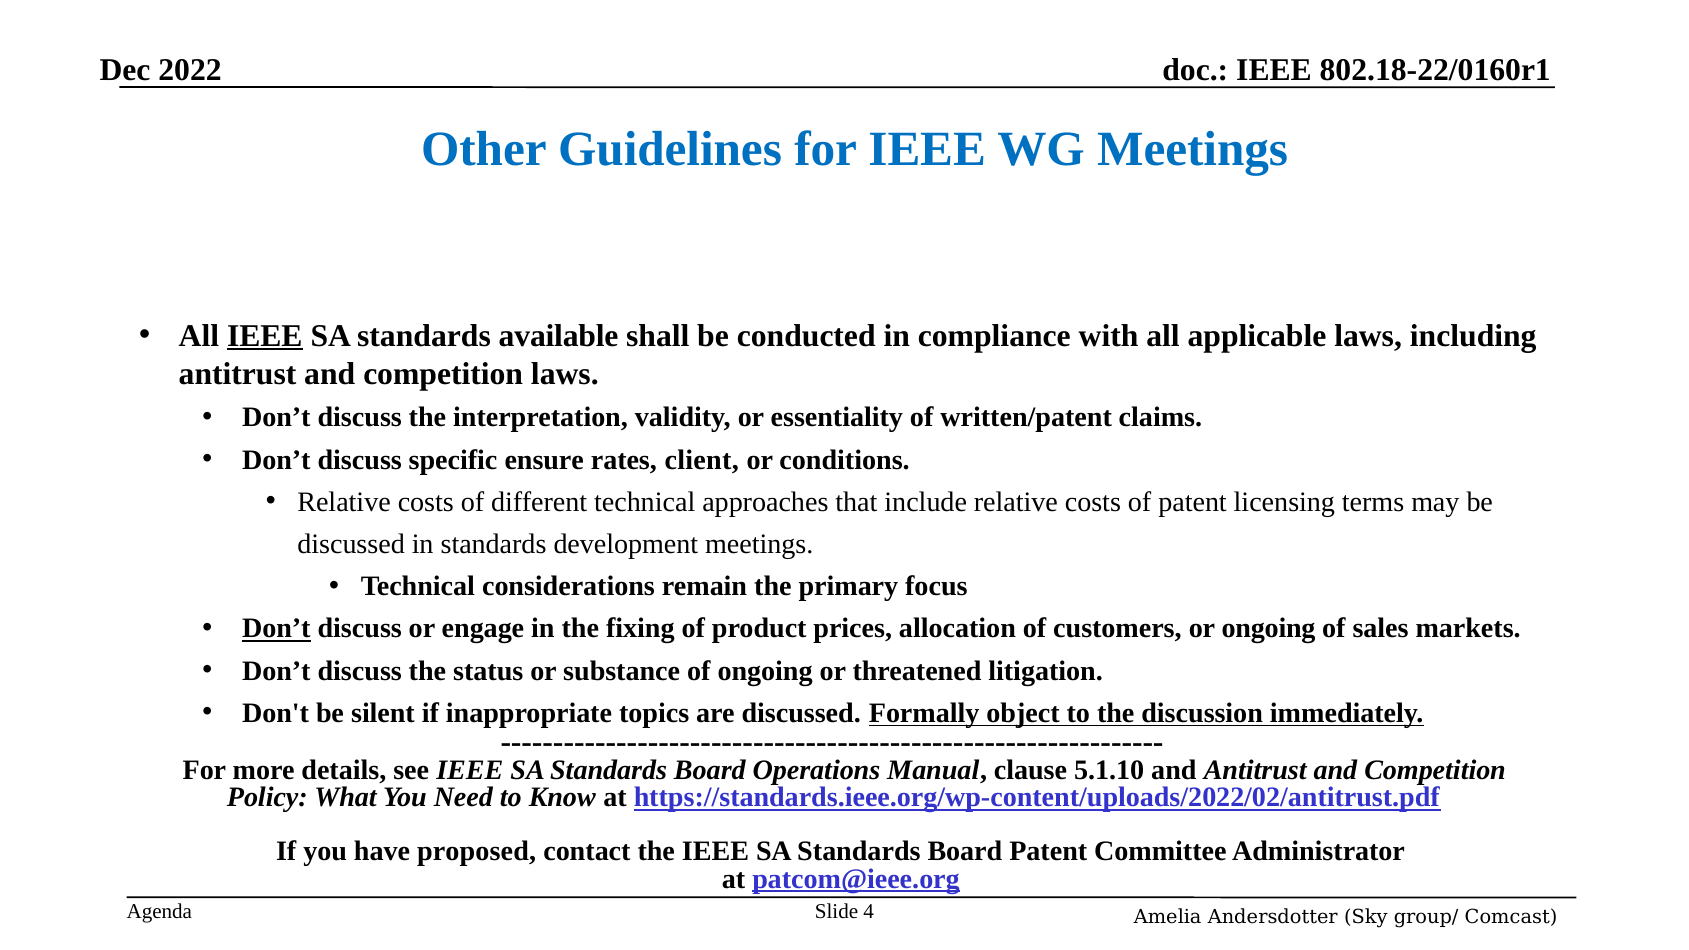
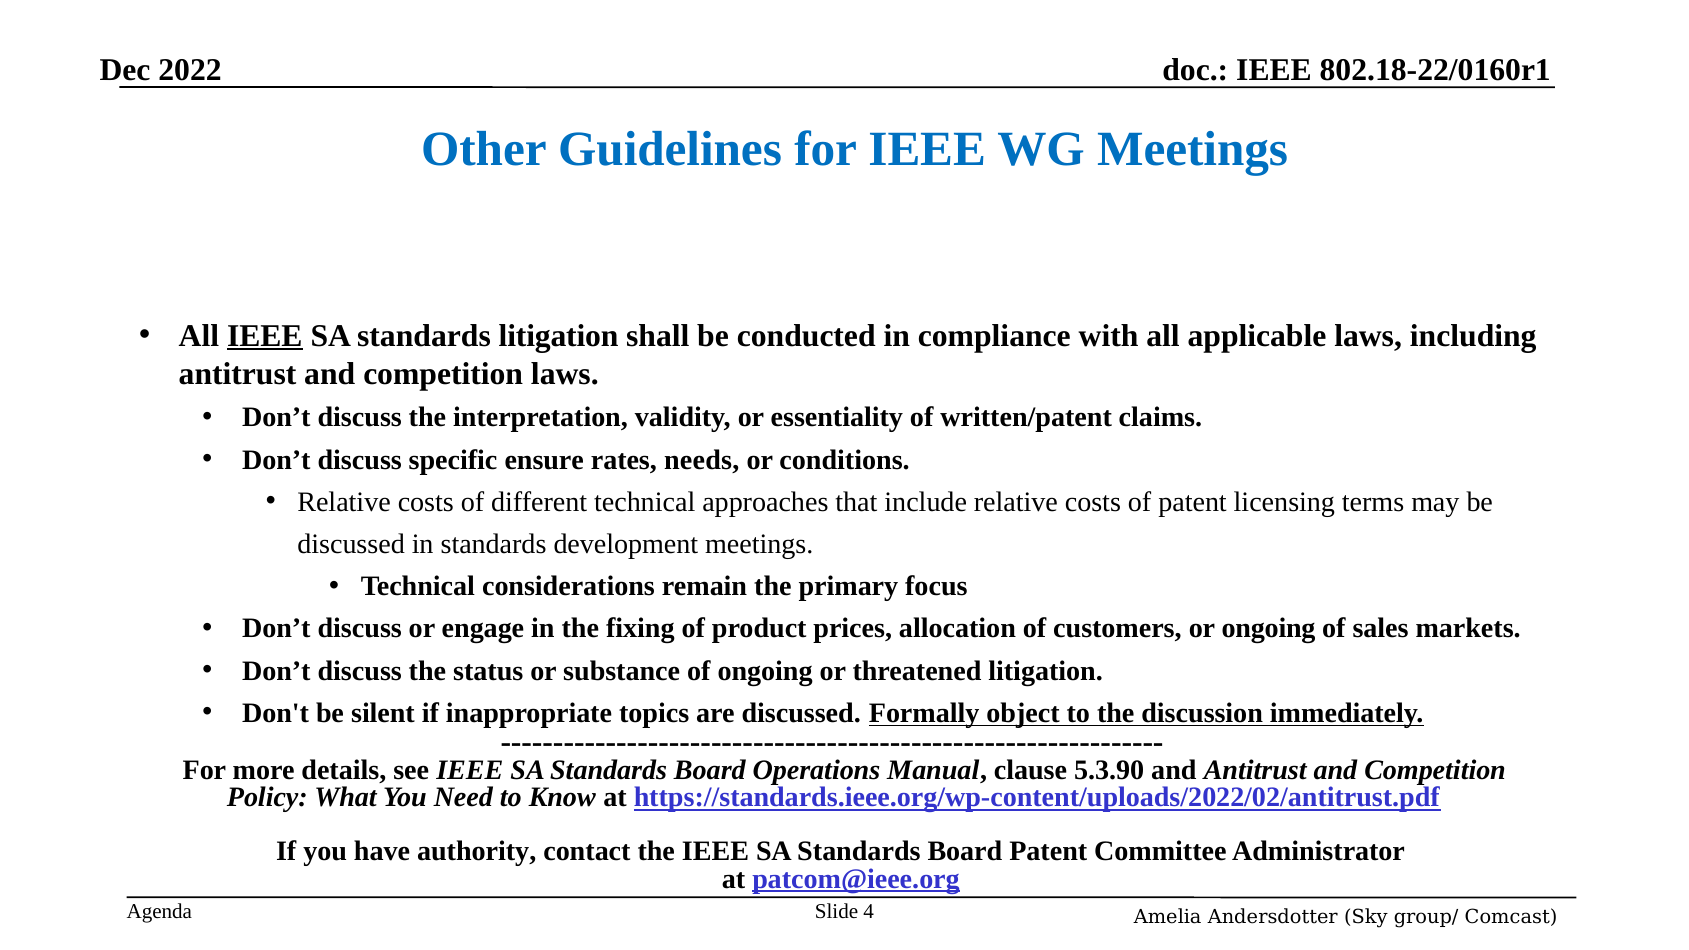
standards available: available -> litigation
client: client -> needs
Don’t at (276, 629) underline: present -> none
5.1.10: 5.1.10 -> 5.3.90
proposed: proposed -> authority
